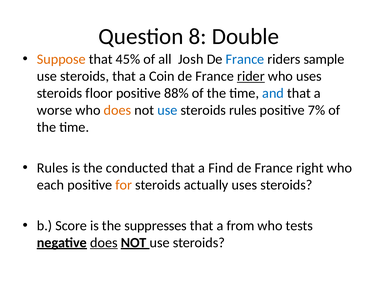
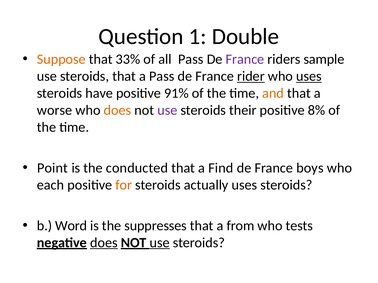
8: 8 -> 1
45%: 45% -> 33%
all Josh: Josh -> Pass
France at (245, 59) colour: blue -> purple
a Coin: Coin -> Pass
uses at (309, 76) underline: none -> present
floor: floor -> have
88%: 88% -> 91%
and colour: blue -> orange
use at (167, 110) colour: blue -> purple
steroids rules: rules -> their
7%: 7% -> 8%
Rules at (53, 168): Rules -> Point
right: right -> boys
Score: Score -> Word
use at (160, 243) underline: none -> present
